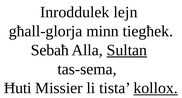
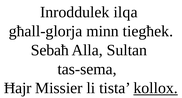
lejn: lejn -> ilqa
Sultan underline: present -> none
Ħuti: Ħuti -> Ħajr
